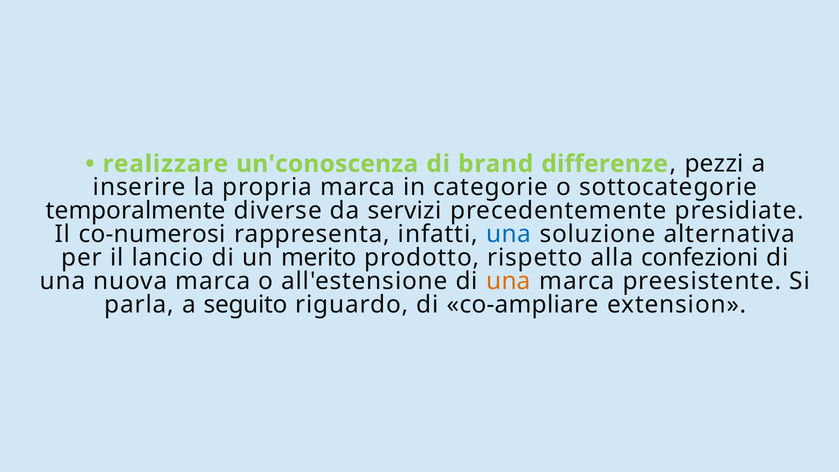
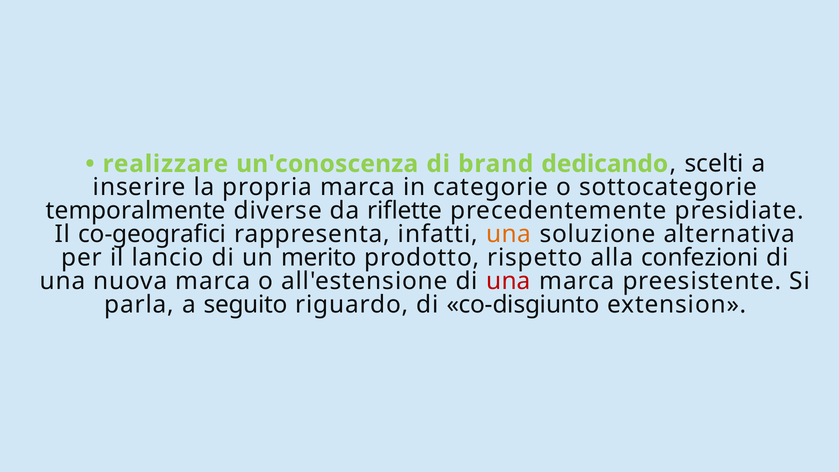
differenze: differenze -> dedicando
pezzi: pezzi -> scelti
servizi: servizi -> riflette
co-numerosi: co-numerosi -> co-geografici
una at (509, 234) colour: blue -> orange
una at (508, 281) colour: orange -> red
co-ampliare: co-ampliare -> co-disgiunto
